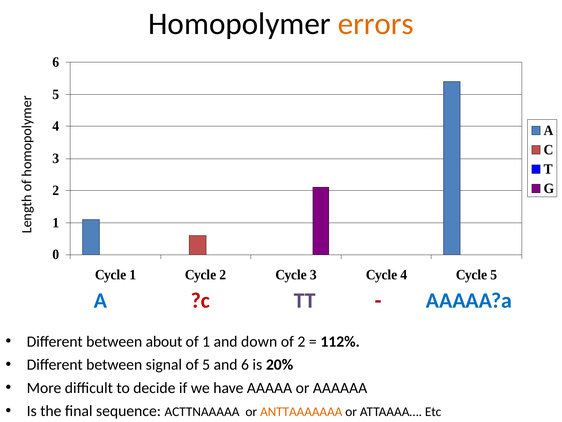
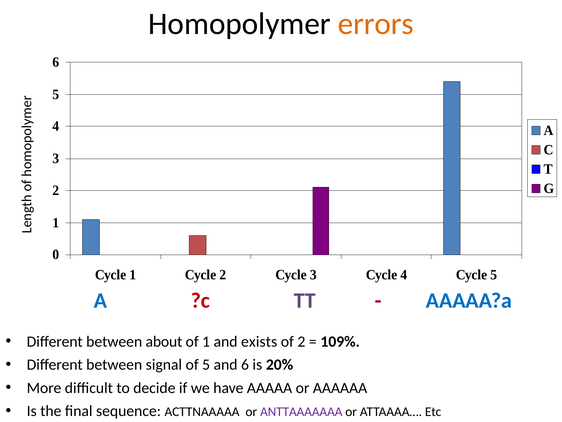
down: down -> exists
112%: 112% -> 109%
ANTTAAAAAAA colour: orange -> purple
